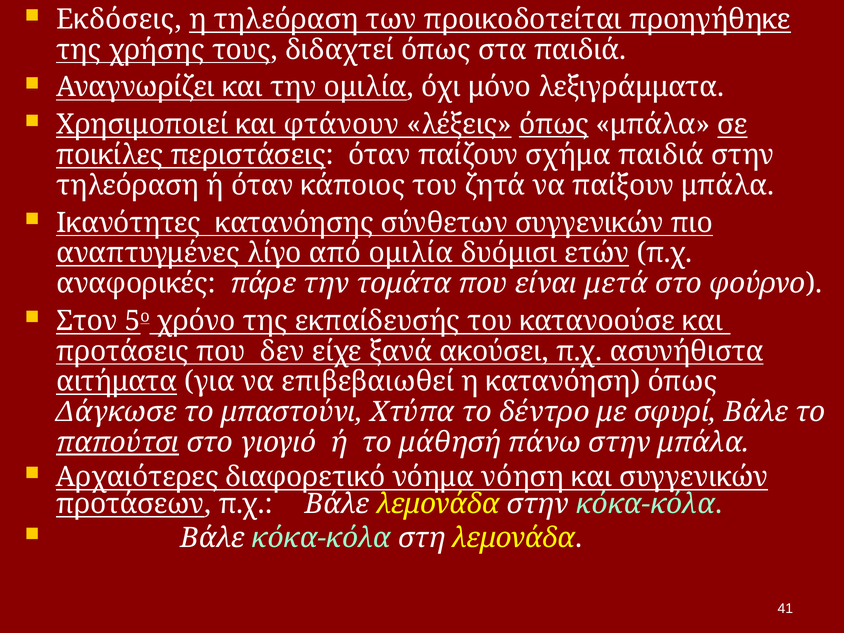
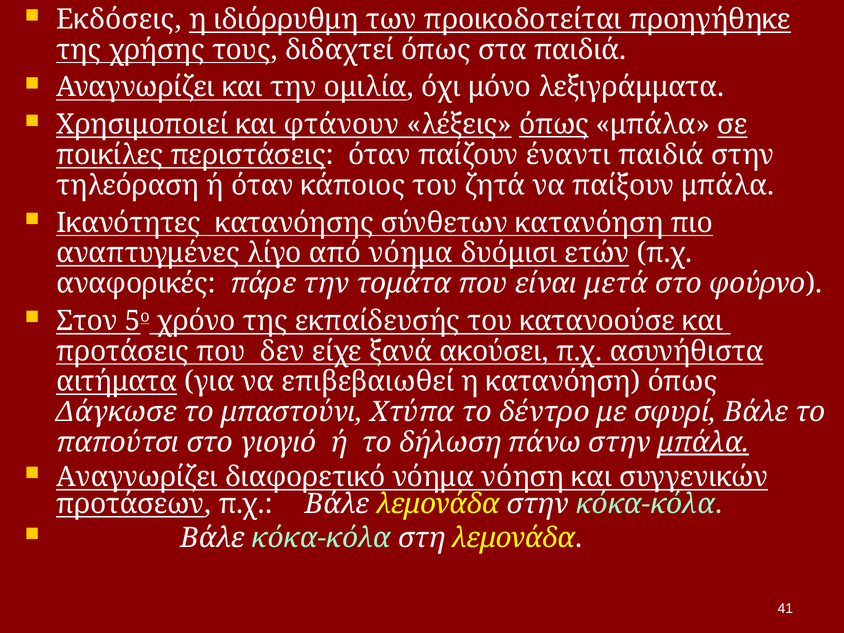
η τηλεόραση: τηλεόραση -> ιδιόρρυθμη
σχήμα: σχήμα -> έναντι
σύνθετων συγγενικών: συγγενικών -> κατανόηση
από ομιλία: ομιλία -> νόημα
παπούτσι underline: present -> none
μάθησή: μάθησή -> δήλωση
μπάλα at (704, 442) underline: none -> present
Αρχαιότερες at (137, 477): Αρχαιότερες -> Αναγνωρίζει
